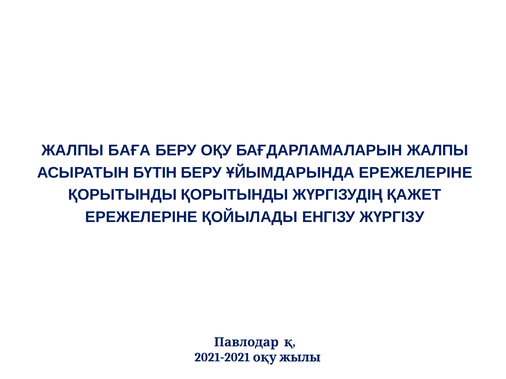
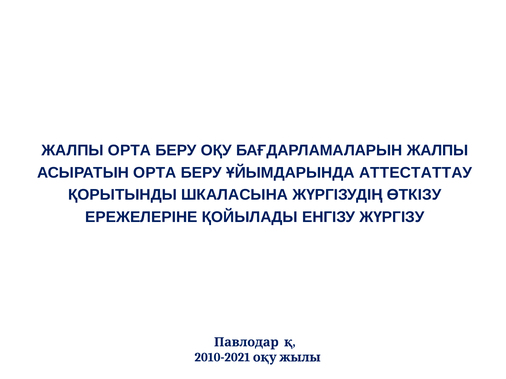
ЖАЛПЫ БАҒА: БАҒА -> ОРТА
АСЫРАТЫН БҮТІН: БҮТІН -> ОРТА
ҰЙЫМДАРЫНДА ЕРЕЖЕЛЕРІНЕ: ЕРЕЖЕЛЕРІНЕ -> АТТЕСТАТТАУ
ҚОРЫТЫНДЫ ҚОРЫТЫНДЫ: ҚОРЫТЫНДЫ -> ШКАЛАСЫНА
ҚАЖЕТ: ҚАЖЕТ -> ӨТКІЗУ
2021-2021: 2021-2021 -> 2010-2021
